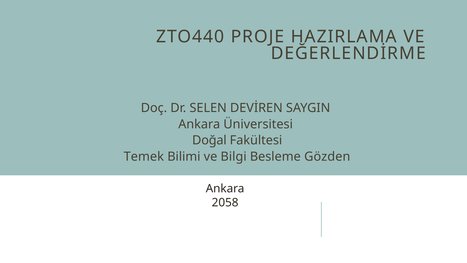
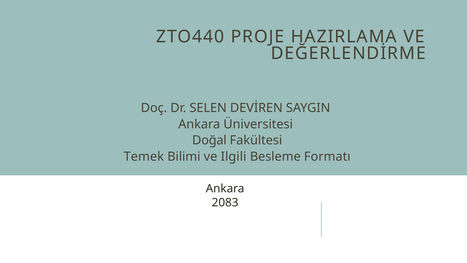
Bilgi: Bilgi -> Ilgili
Gözden: Gözden -> Formatı
2058: 2058 -> 2083
